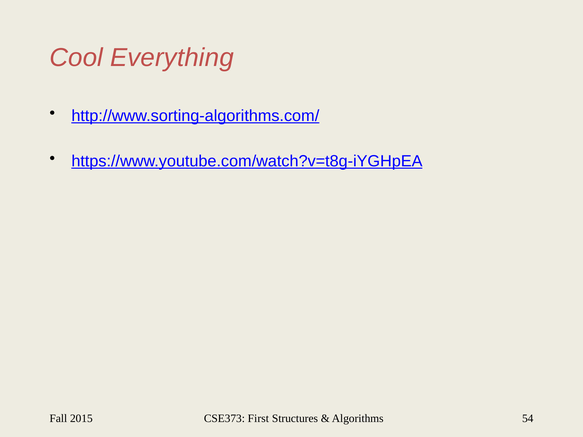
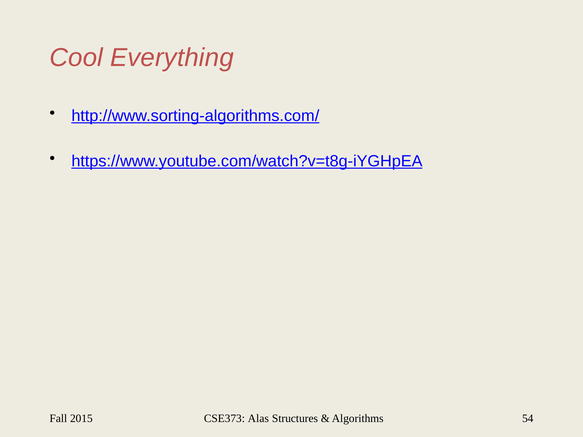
First: First -> Alas
